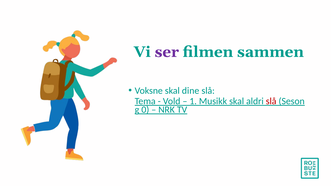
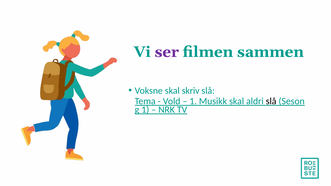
dine: dine -> skriv
slå at (271, 101) colour: red -> black
0 at (145, 110): 0 -> 1
